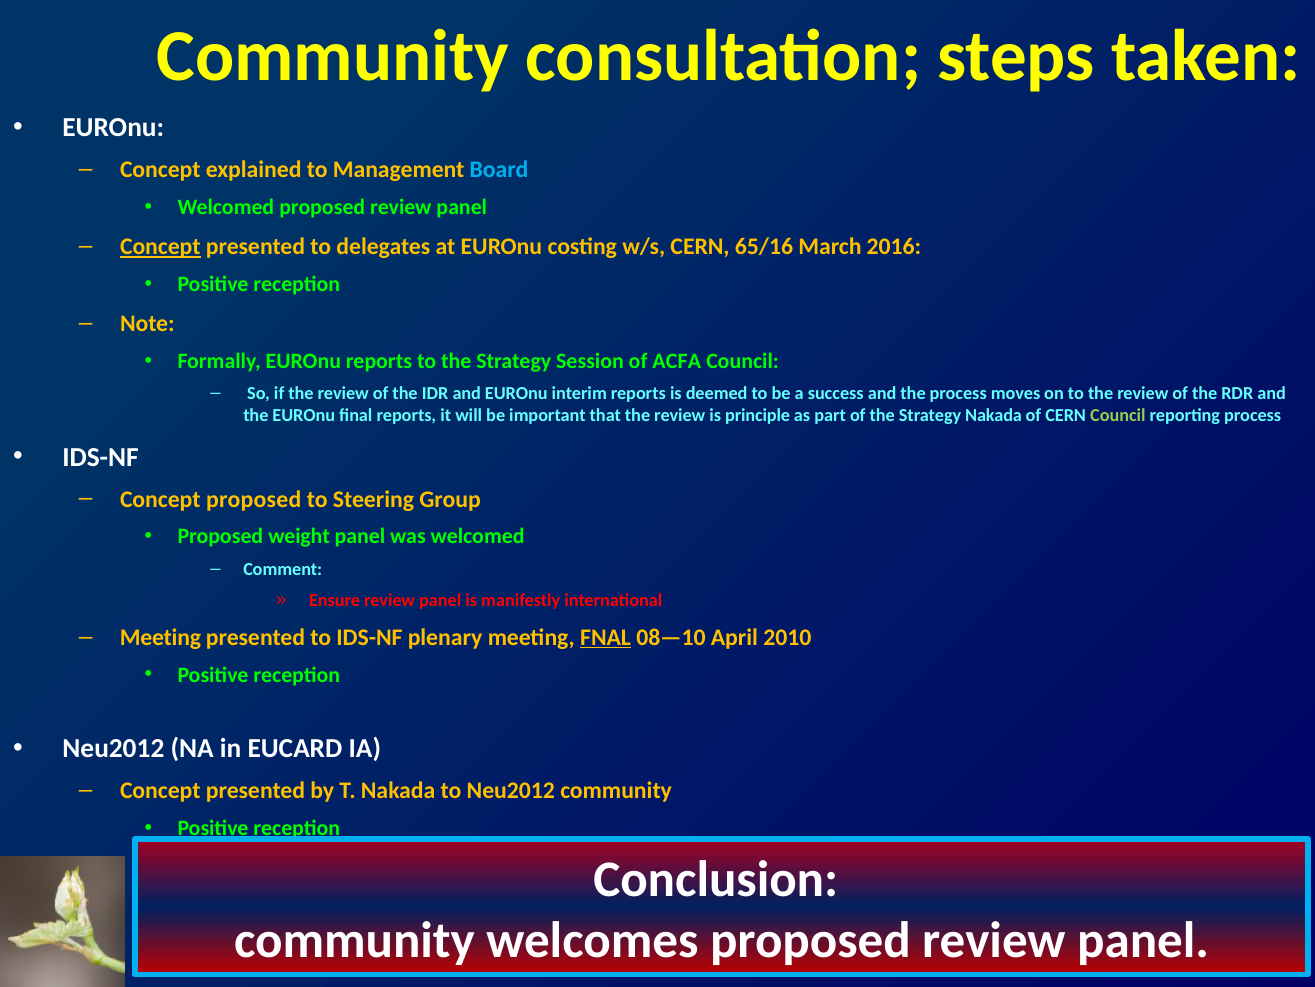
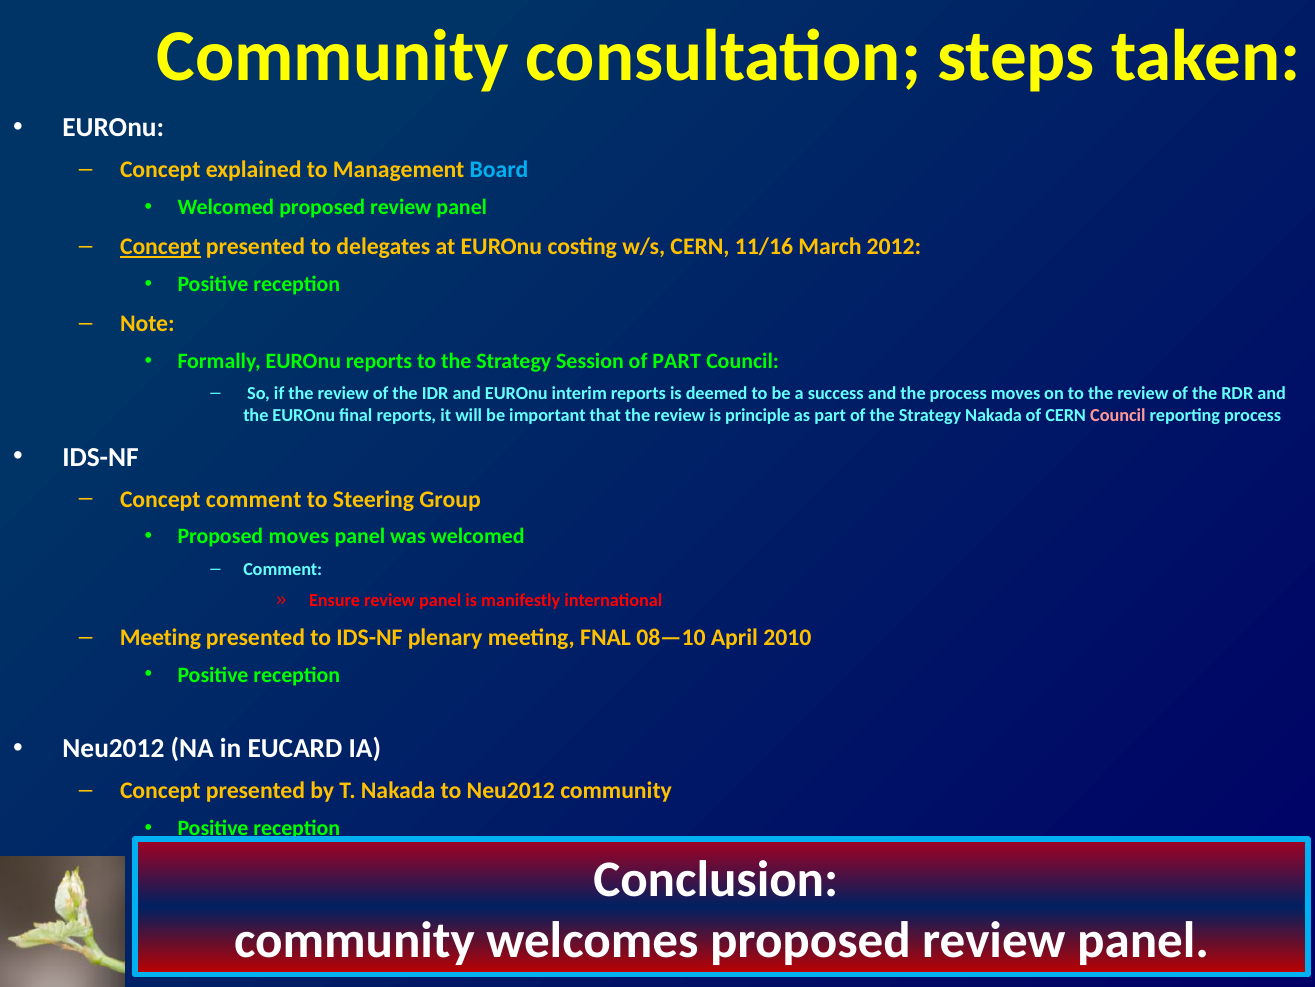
65/16: 65/16 -> 11/16
2016: 2016 -> 2012
of ACFA: ACFA -> PART
Council at (1118, 415) colour: light green -> pink
Concept proposed: proposed -> comment
Proposed weight: weight -> moves
FNAL underline: present -> none
